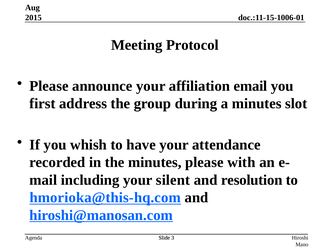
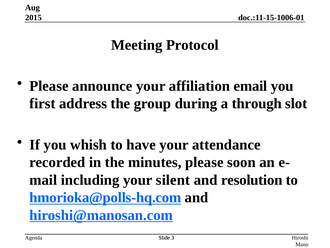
a minutes: minutes -> through
with: with -> soon
hmorioka@this-hq.com: hmorioka@this-hq.com -> hmorioka@polls-hq.com
